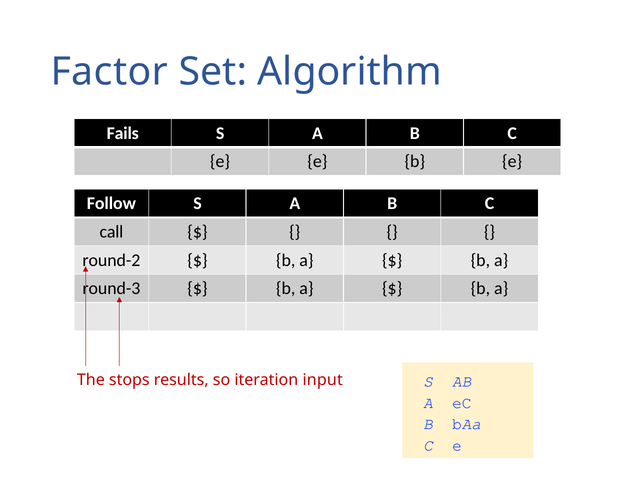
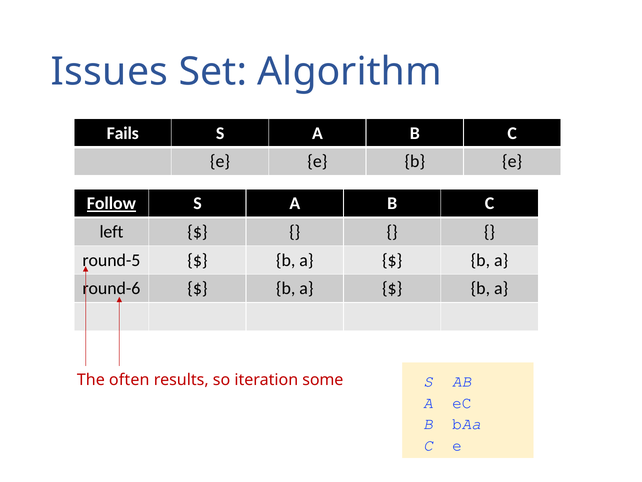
Factor: Factor -> Issues
Follow underline: none -> present
call: call -> left
round-2: round-2 -> round-5
round-3: round-3 -> round-6
stops: stops -> often
input: input -> some
